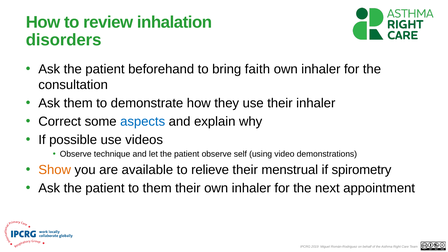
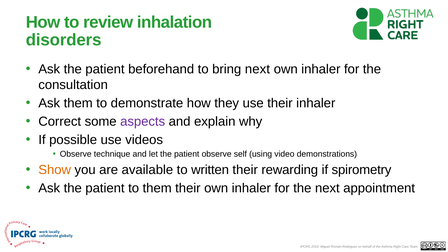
bring faith: faith -> next
aspects colour: blue -> purple
relieve: relieve -> written
menstrual: menstrual -> rewarding
